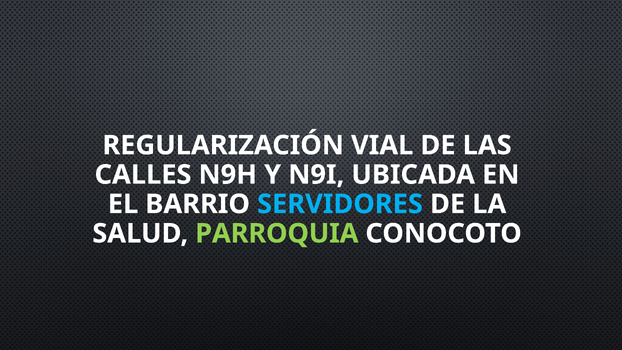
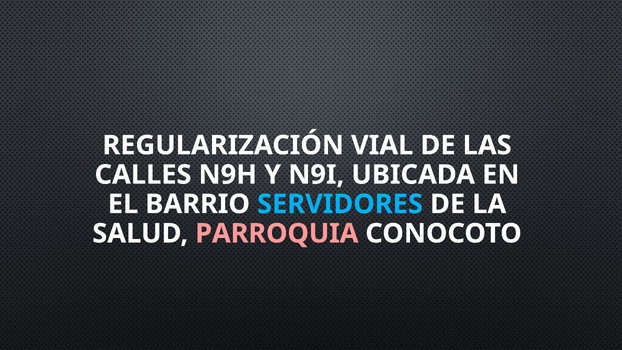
PARROQUIA colour: light green -> pink
